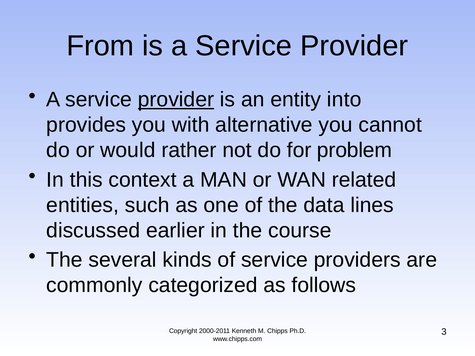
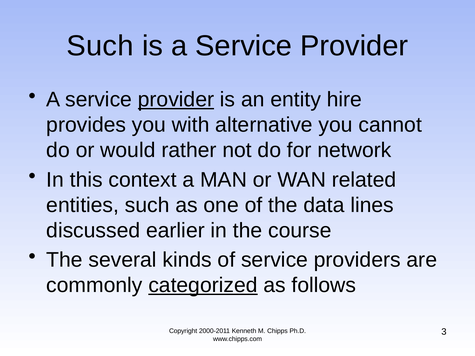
From at (100, 46): From -> Such
into: into -> hire
problem: problem -> network
categorized underline: none -> present
